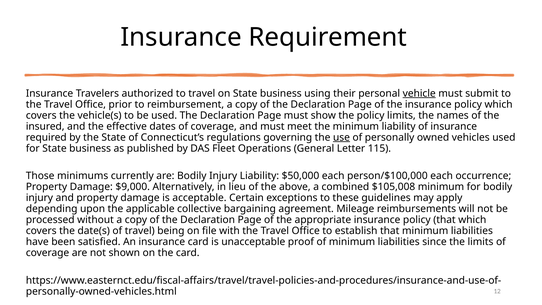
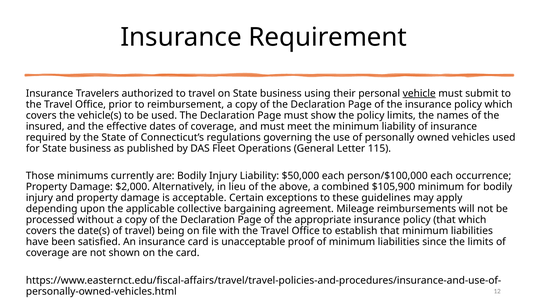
use underline: present -> none
$9,000: $9,000 -> $2,000
$105,008: $105,008 -> $105,900
